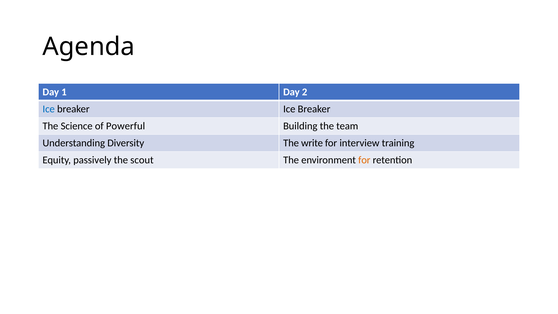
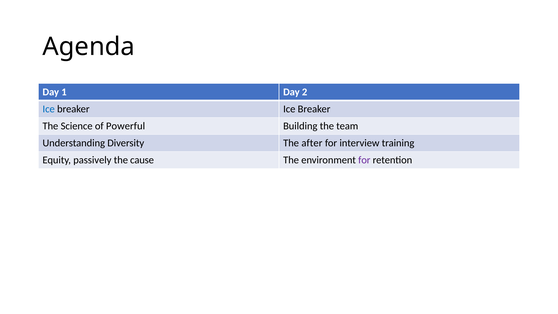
write: write -> after
scout: scout -> cause
for at (364, 160) colour: orange -> purple
